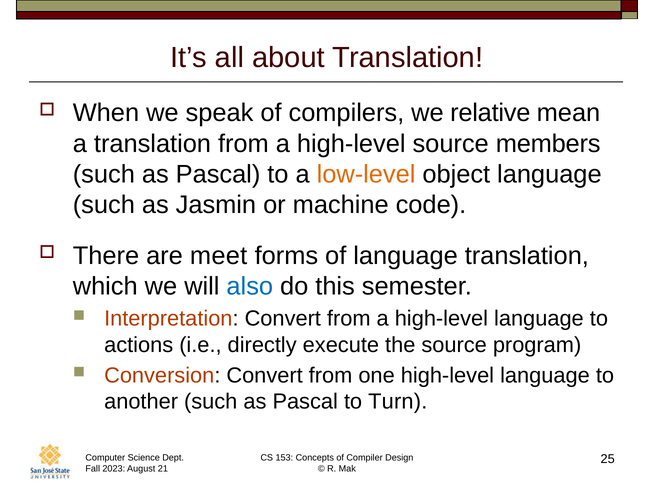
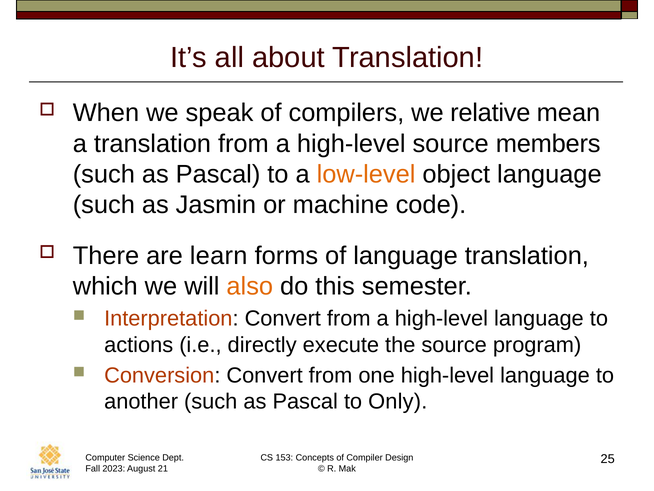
meet: meet -> learn
also colour: blue -> orange
Turn: Turn -> Only
